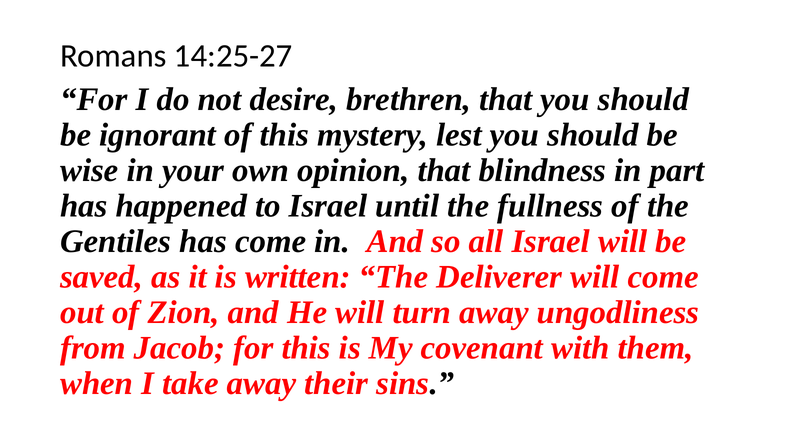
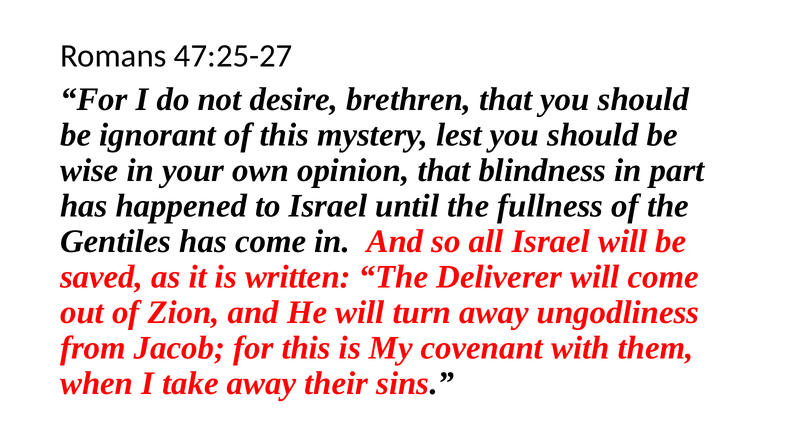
14:25-27: 14:25-27 -> 47:25-27
